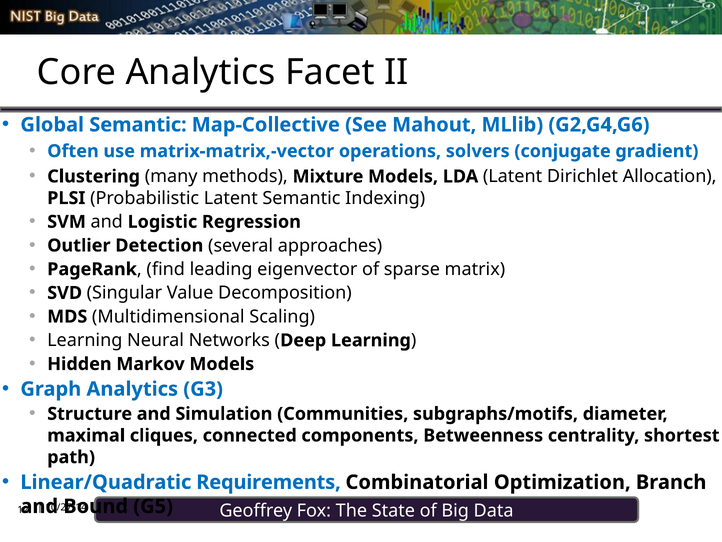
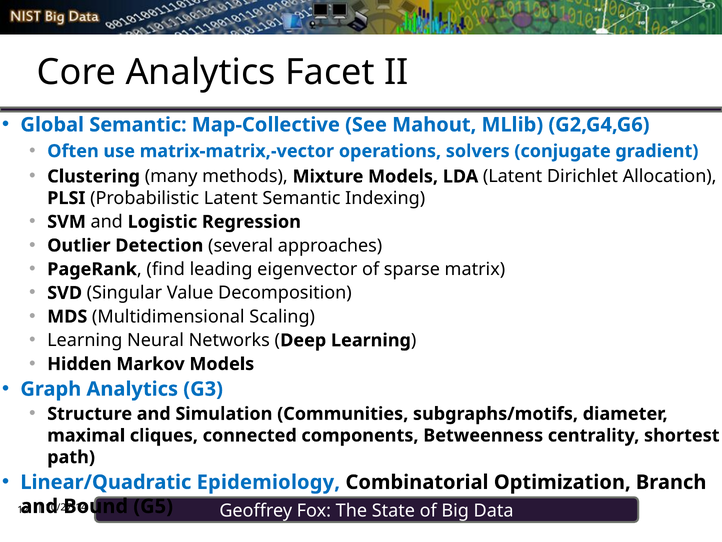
Requirements: Requirements -> Epidemiology
